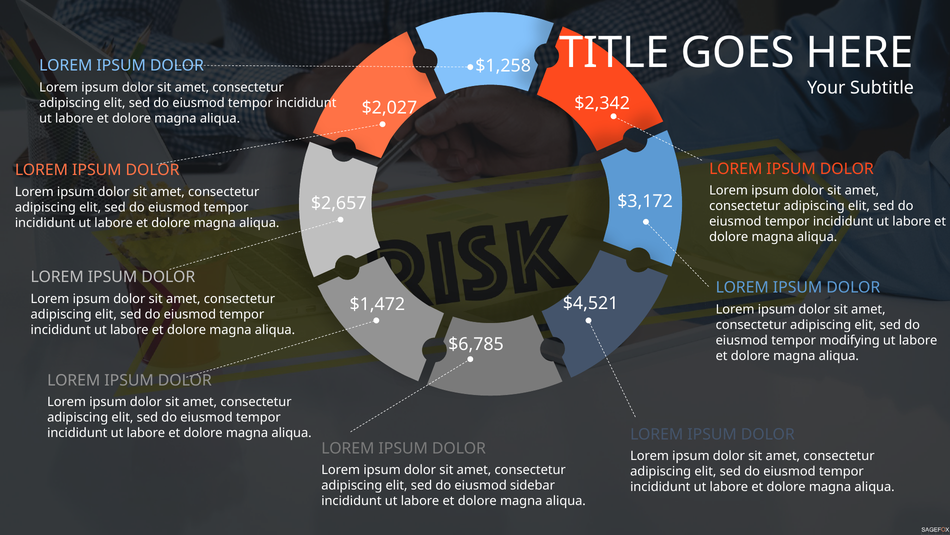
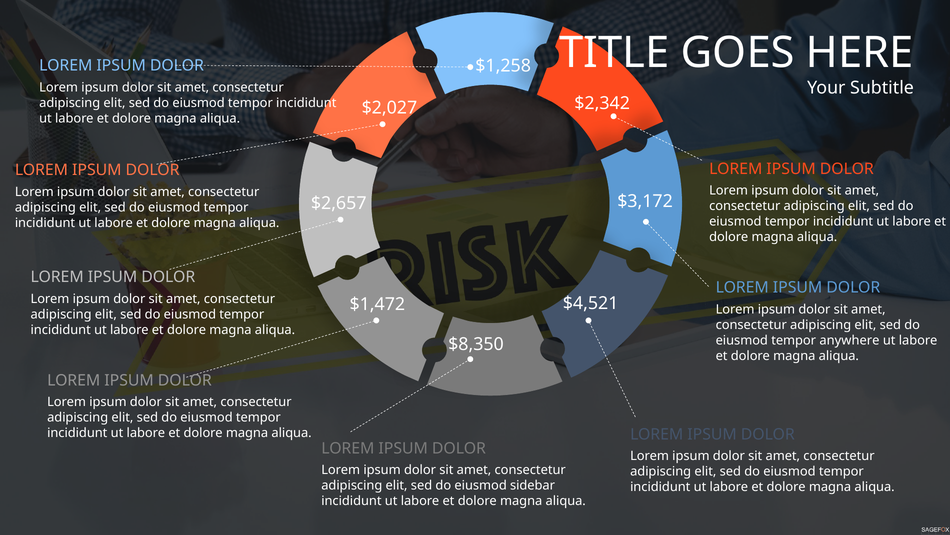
modifying: modifying -> anywhere
$6,785: $6,785 -> $8,350
